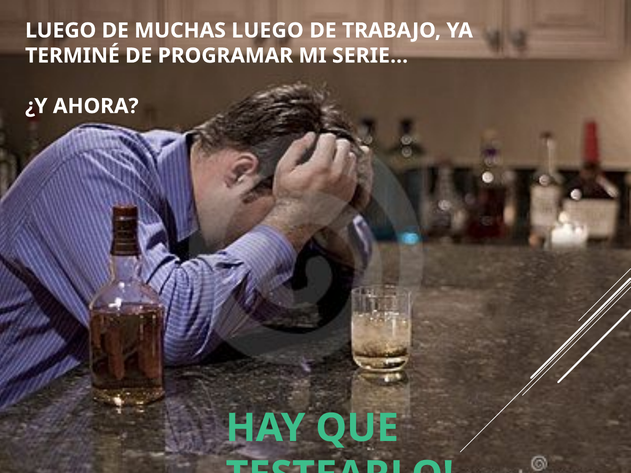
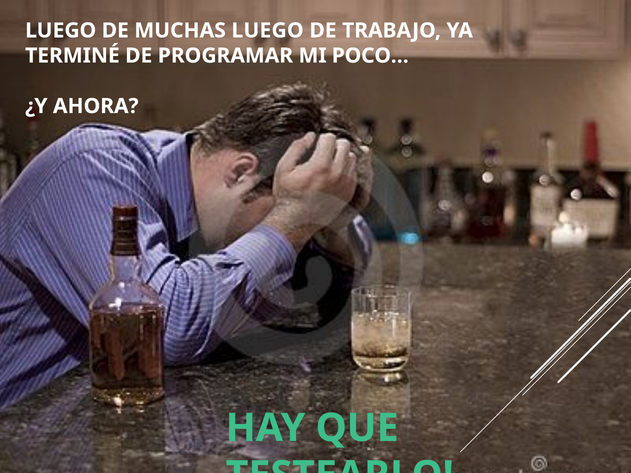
SERIE…: SERIE… -> POCO…
